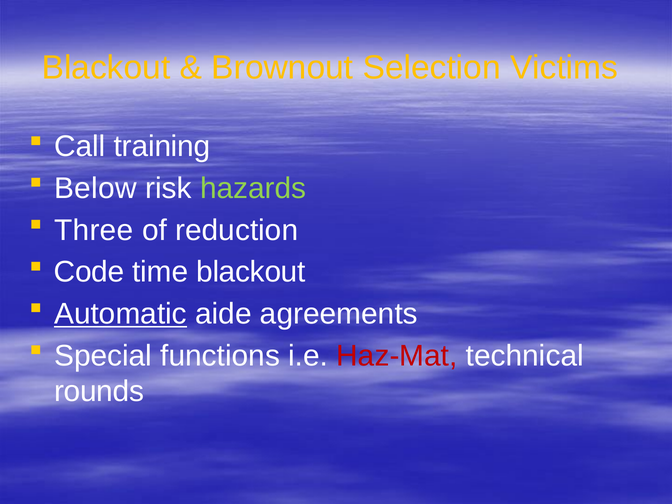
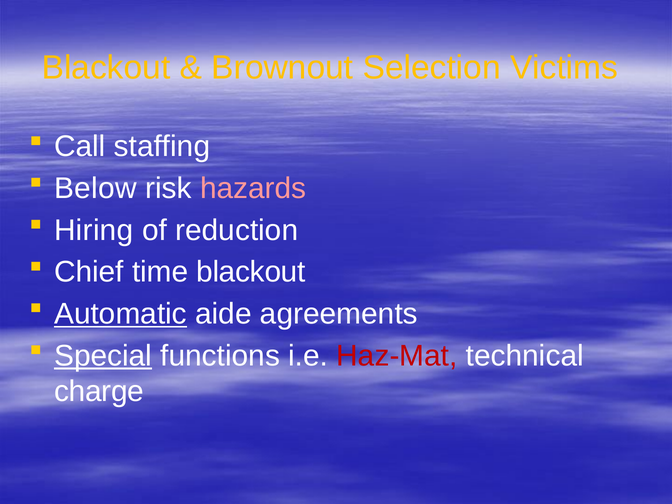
training: training -> staffing
hazards colour: light green -> pink
Three: Three -> Hiring
Code: Code -> Chief
Special underline: none -> present
rounds: rounds -> charge
